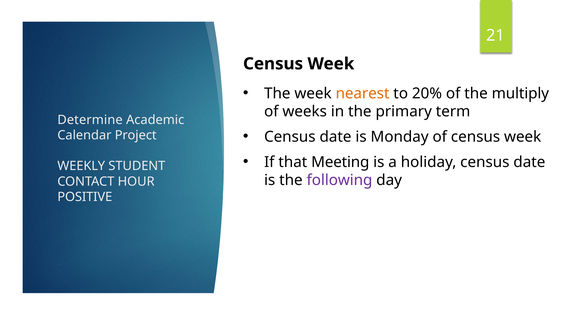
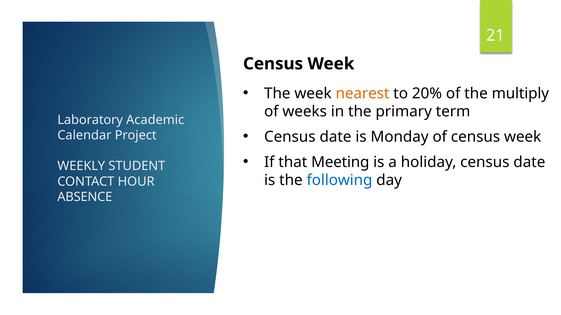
Determine: Determine -> Laboratory
following colour: purple -> blue
POSITIVE: POSITIVE -> ABSENCE
